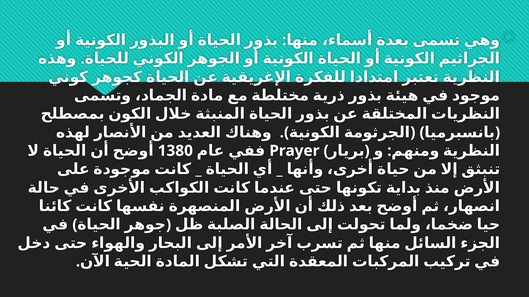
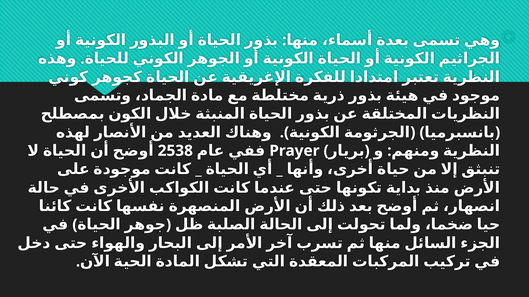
1380: 1380 -> 2538
